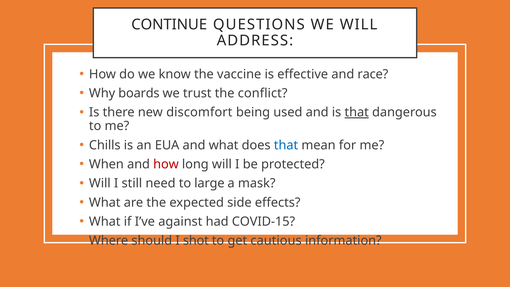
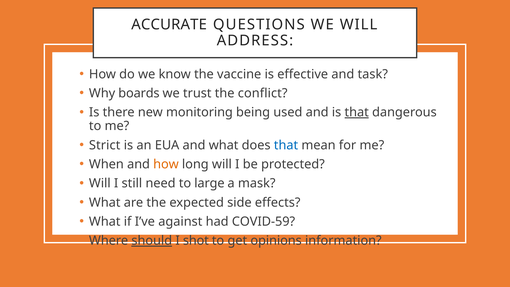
CONTINUE: CONTINUE -> ACCURATE
race: race -> task
discomfort: discomfort -> monitoring
Chills: Chills -> Strict
how at (166, 164) colour: red -> orange
COVID-15: COVID-15 -> COVID-59
should underline: none -> present
cautious: cautious -> opinions
